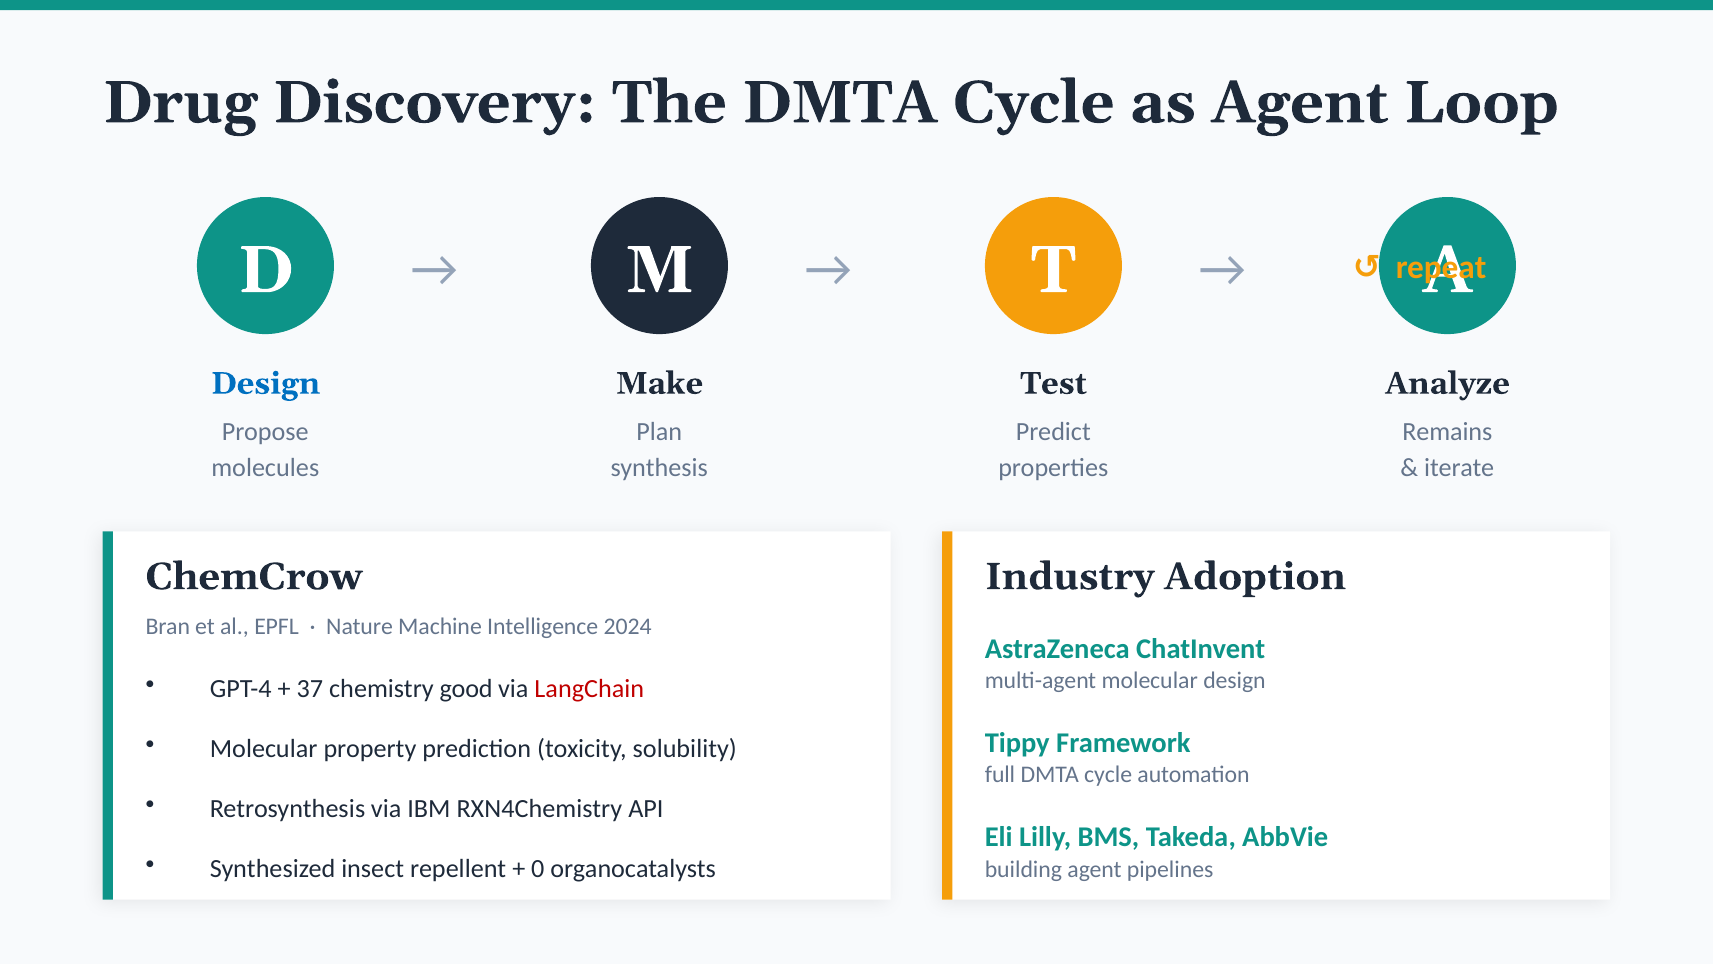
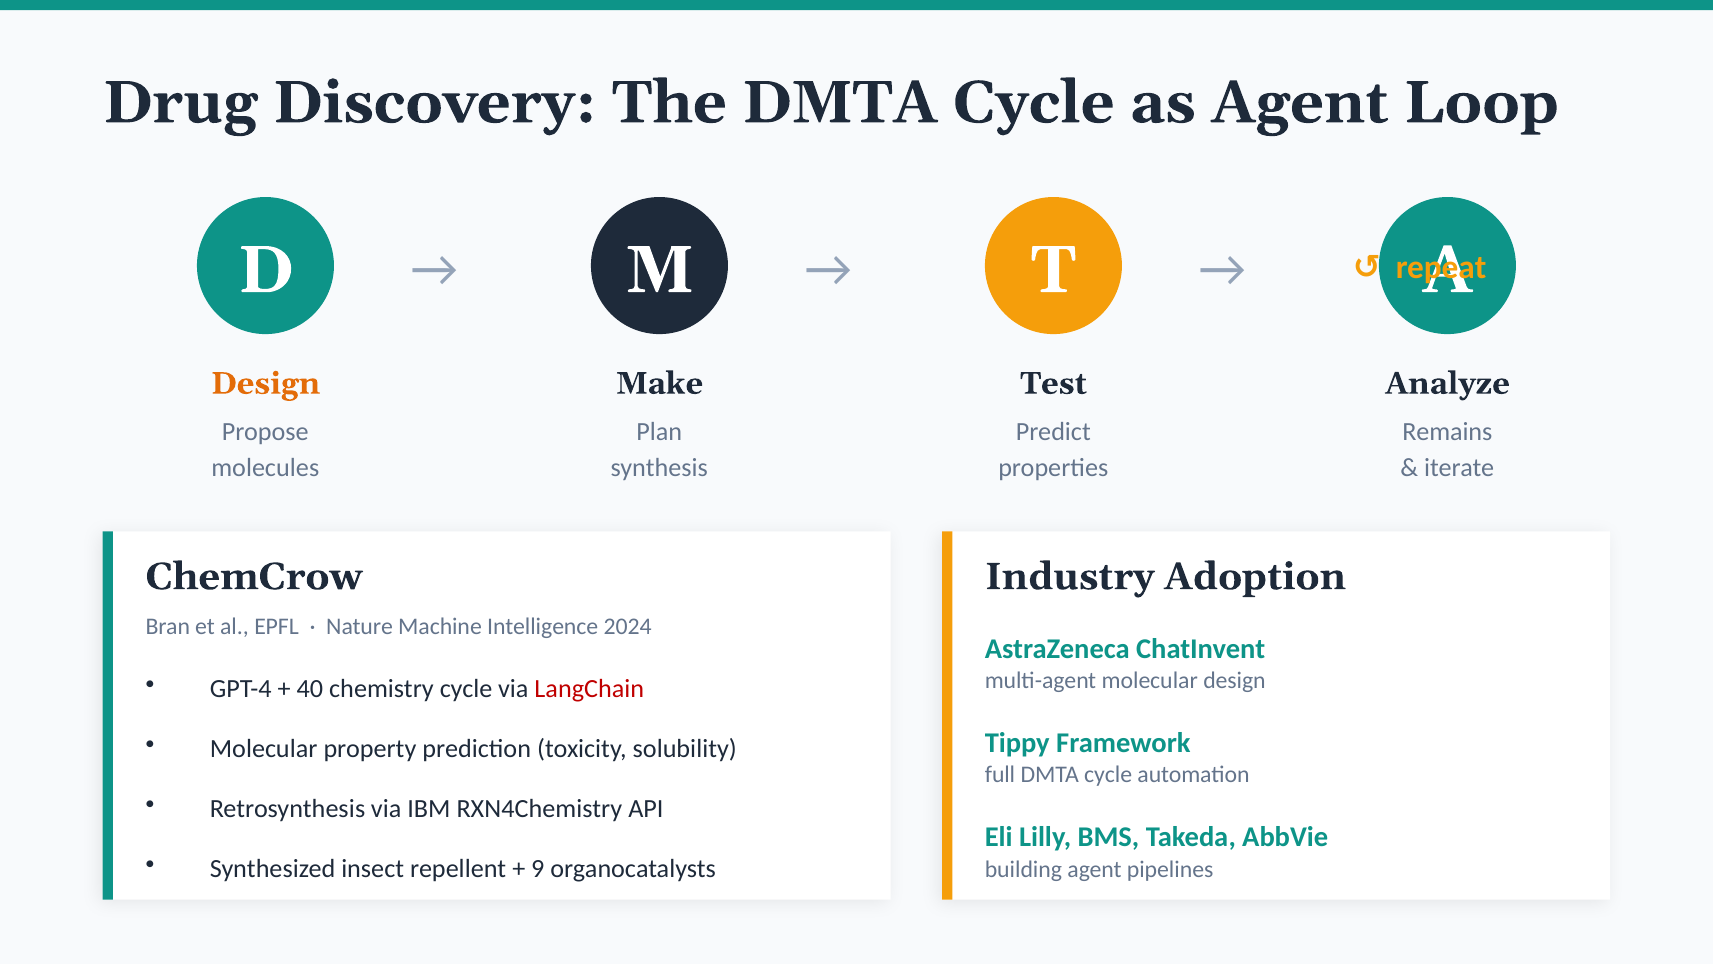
Design at (266, 383) colour: blue -> orange
37: 37 -> 40
chemistry good: good -> cycle
0: 0 -> 9
